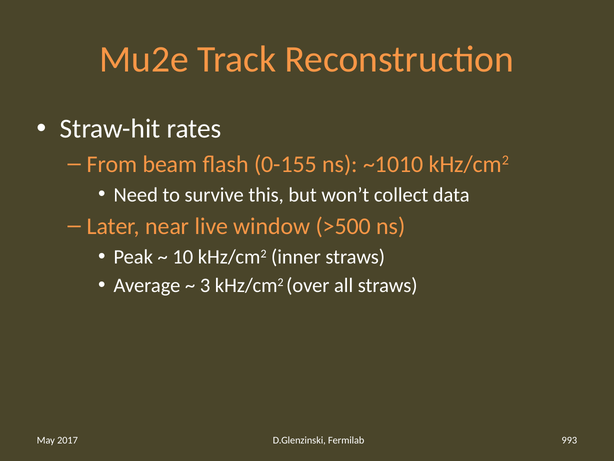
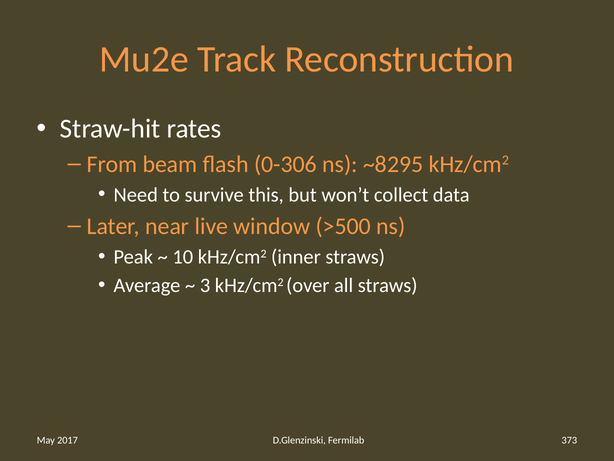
0-155: 0-155 -> 0-306
~1010: ~1010 -> ~8295
993: 993 -> 373
